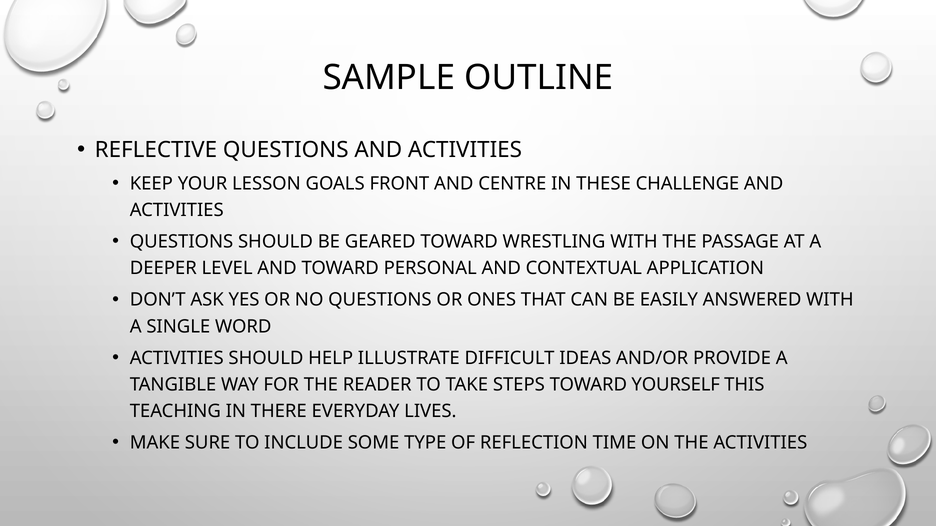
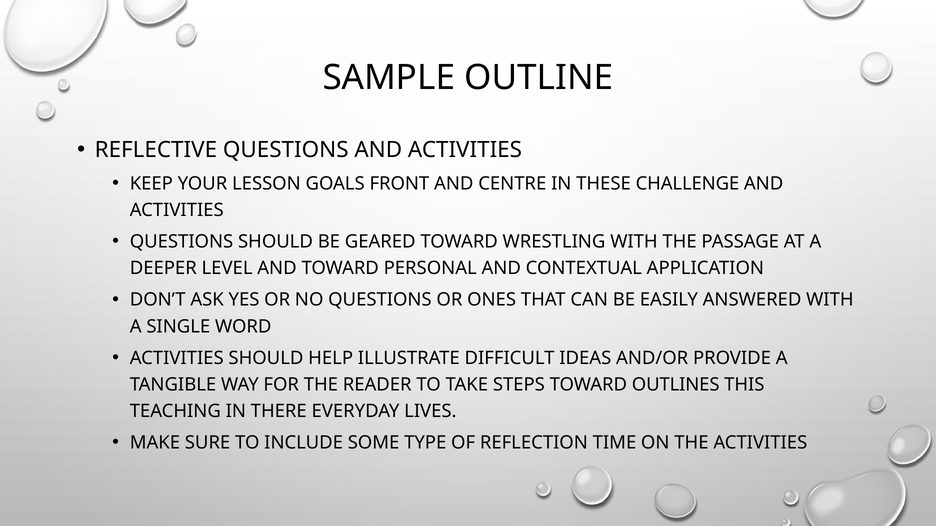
YOURSELF: YOURSELF -> OUTLINES
